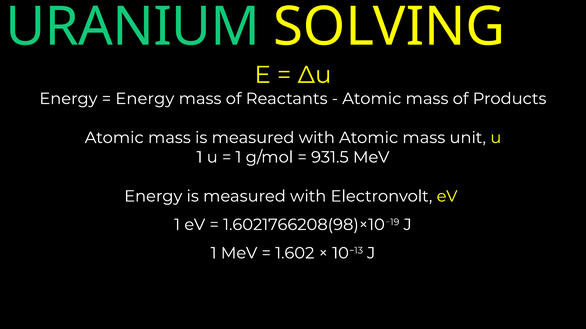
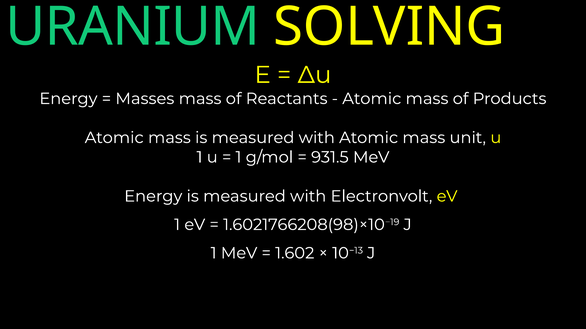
Energy at (145, 99): Energy -> Masses
